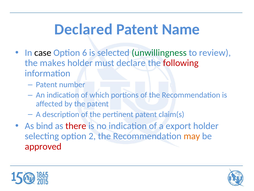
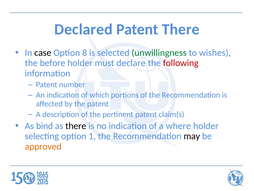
Patent Name: Name -> There
6: 6 -> 8
review: review -> wishes
makes: makes -> before
there at (76, 126) colour: red -> black
export: export -> where
2: 2 -> 1
may colour: orange -> black
approved colour: red -> orange
